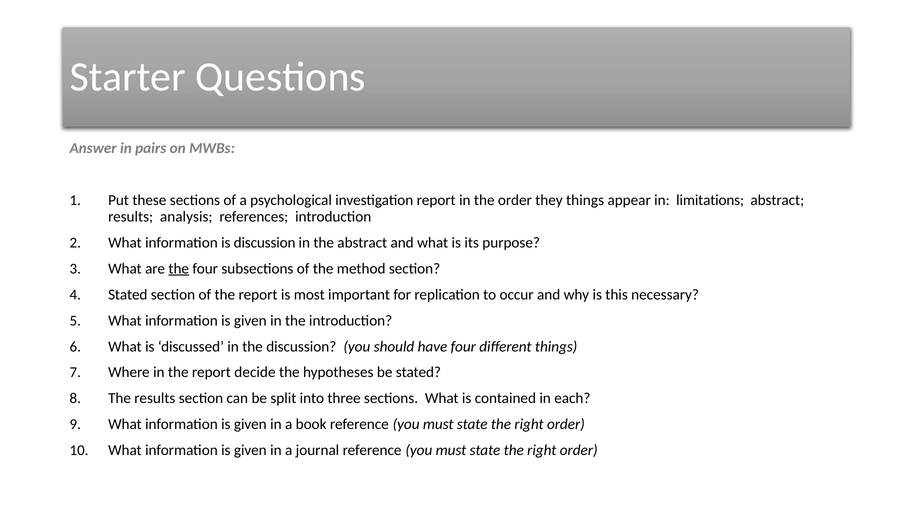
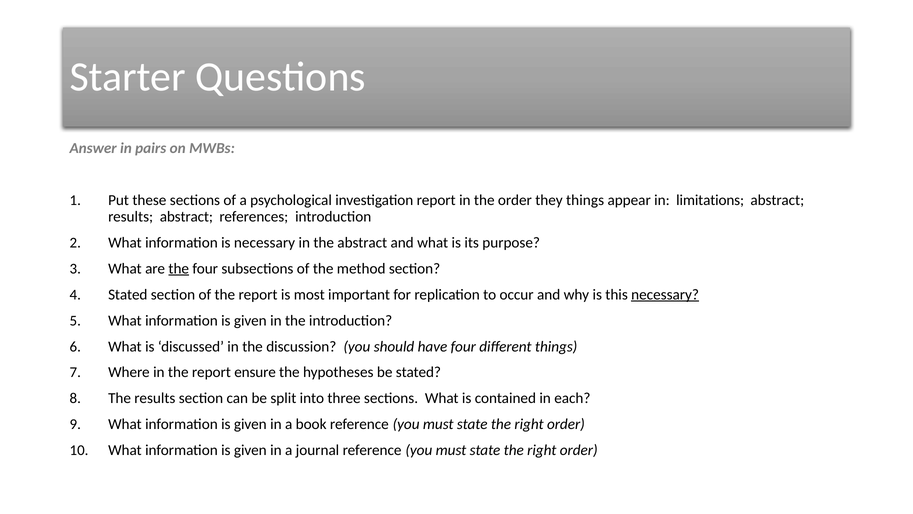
results analysis: analysis -> abstract
is discussion: discussion -> necessary
necessary at (665, 294) underline: none -> present
decide: decide -> ensure
